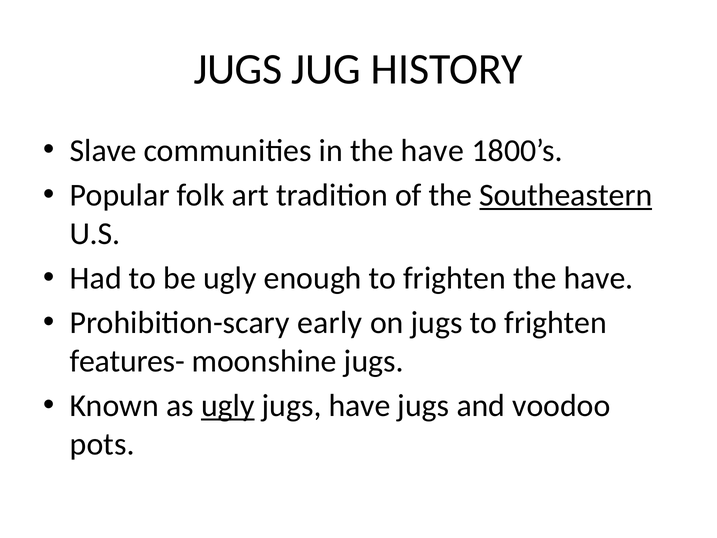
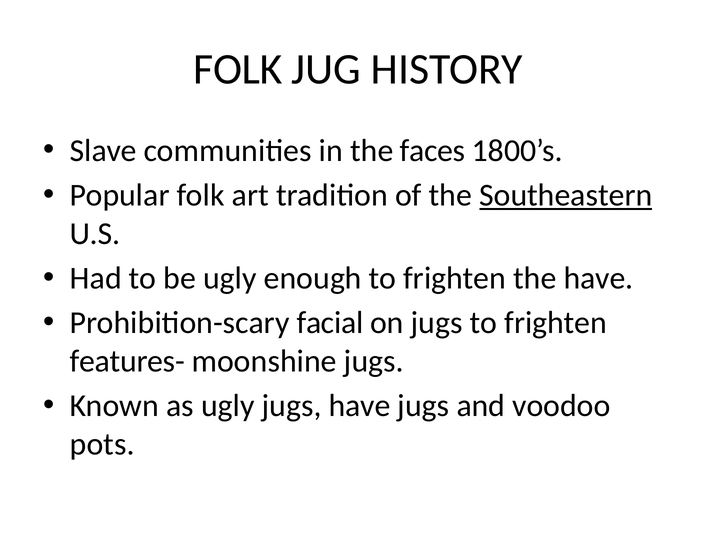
JUGS at (238, 69): JUGS -> FOLK
in the have: have -> faces
early: early -> facial
ugly at (228, 406) underline: present -> none
